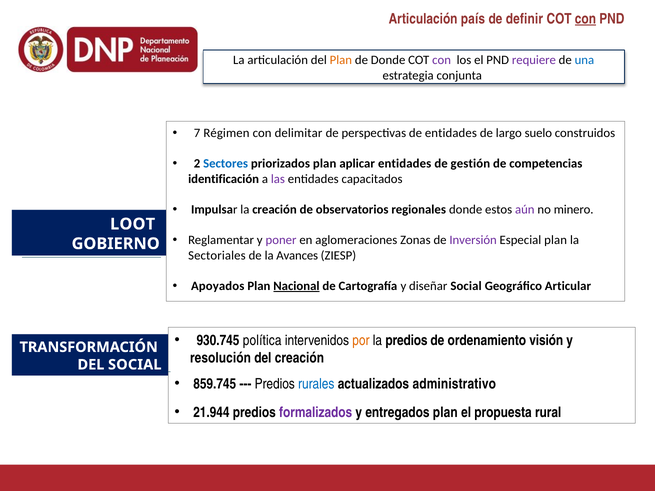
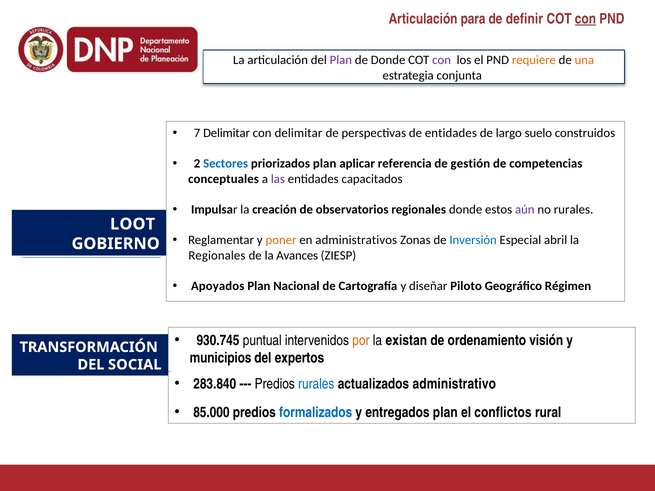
país: país -> para
Plan at (341, 60) colour: orange -> purple
requiere colour: purple -> orange
una colour: blue -> orange
7 Régimen: Régimen -> Delimitar
aplicar entidades: entidades -> referencia
identificación: identificación -> conceptuales
no minero: minero -> rurales
poner colour: purple -> orange
aglomeraciones: aglomeraciones -> administrativos
Inversión colour: purple -> blue
Especial plan: plan -> abril
Sectoriales at (217, 256): Sectoriales -> Regionales
Nacional underline: present -> none
diseñar Social: Social -> Piloto
Articular: Articular -> Régimen
política: política -> puntual
la predios: predios -> existan
resolución: resolución -> municipios
del creación: creación -> expertos
859.745: 859.745 -> 283.840
21.944: 21.944 -> 85.000
formalizados colour: purple -> blue
propuesta: propuesta -> conflictos
